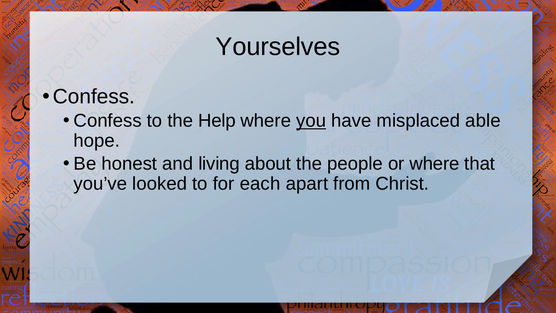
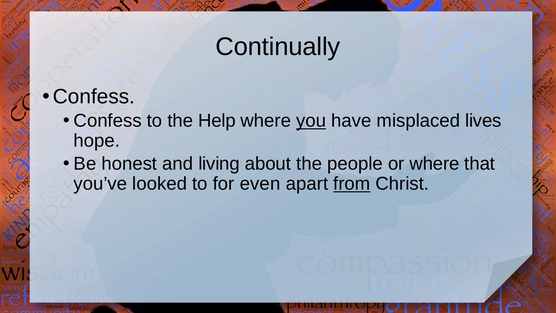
Yourselves: Yourselves -> Continually
able: able -> lives
each: each -> even
from underline: none -> present
